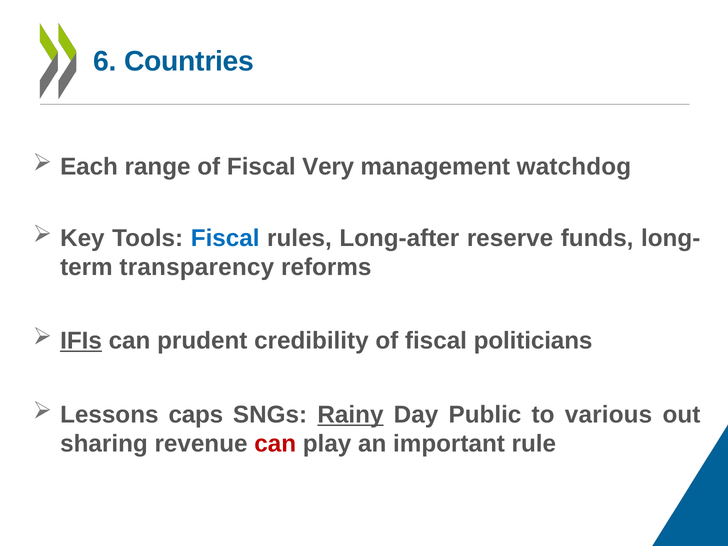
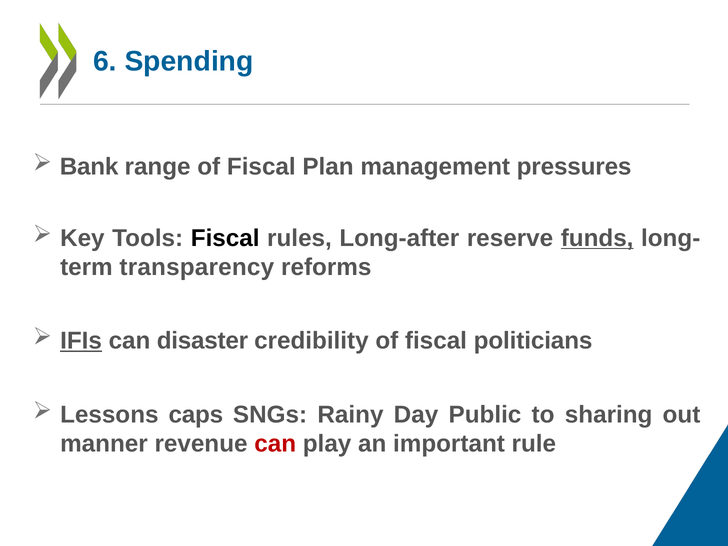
Countries: Countries -> Spending
Each: Each -> Bank
Very: Very -> Plan
watchdog: watchdog -> pressures
Fiscal at (225, 238) colour: blue -> black
funds underline: none -> present
prudent: prudent -> disaster
Rainy underline: present -> none
various: various -> sharing
sharing: sharing -> manner
